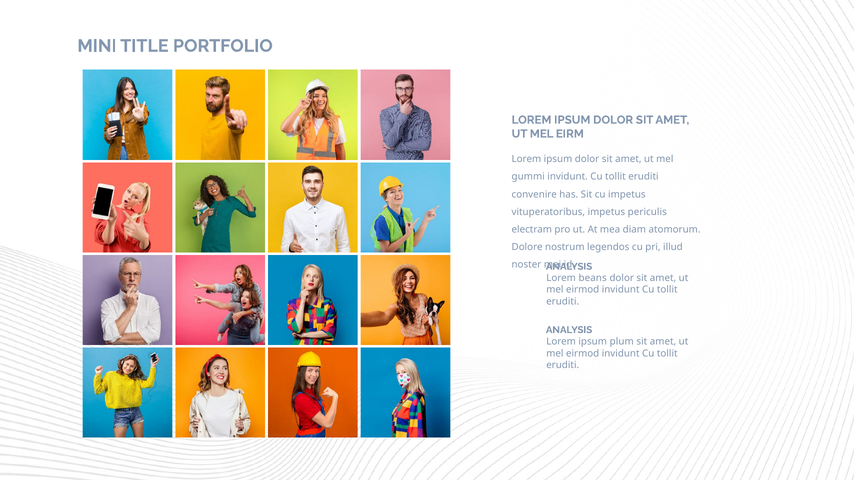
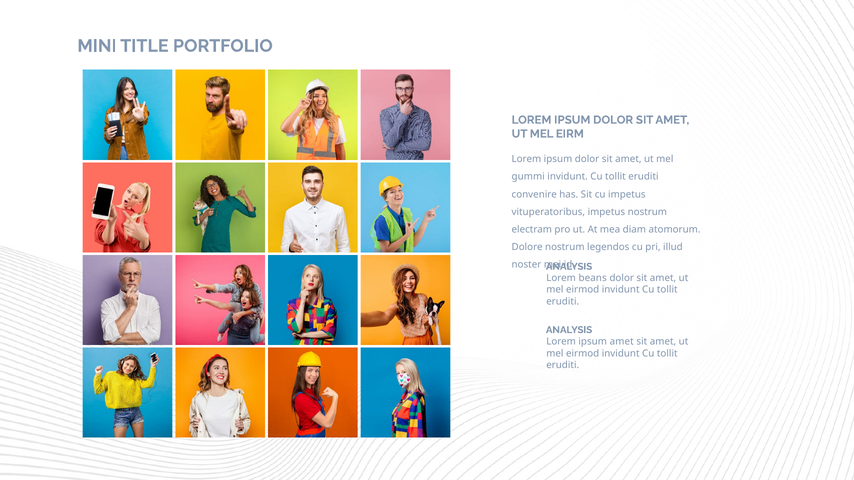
impetus periculis: periculis -> nostrum
ipsum plum: plum -> amet
